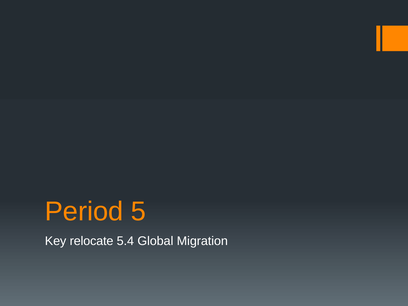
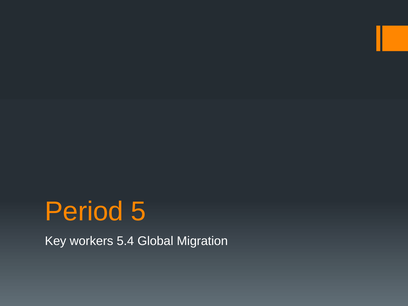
relocate: relocate -> workers
